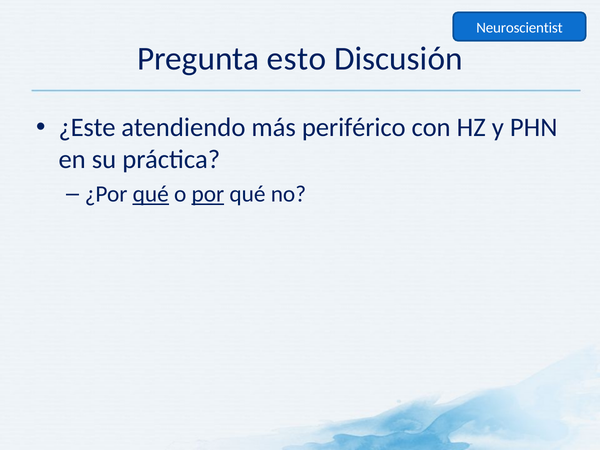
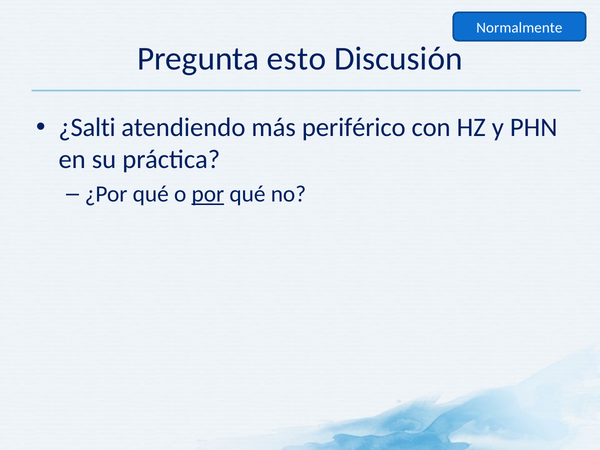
Neuroscientist: Neuroscientist -> Normalmente
¿Este: ¿Este -> ¿Salti
qué at (151, 194) underline: present -> none
